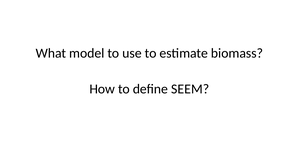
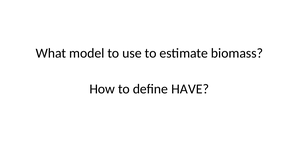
SEEM: SEEM -> HAVE
